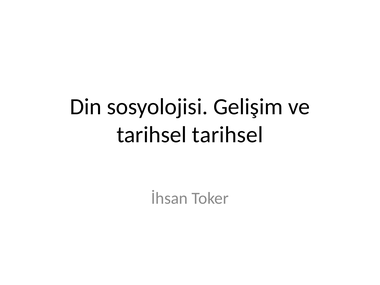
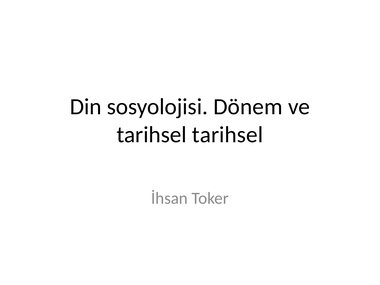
Gelişim: Gelişim -> Dönem
